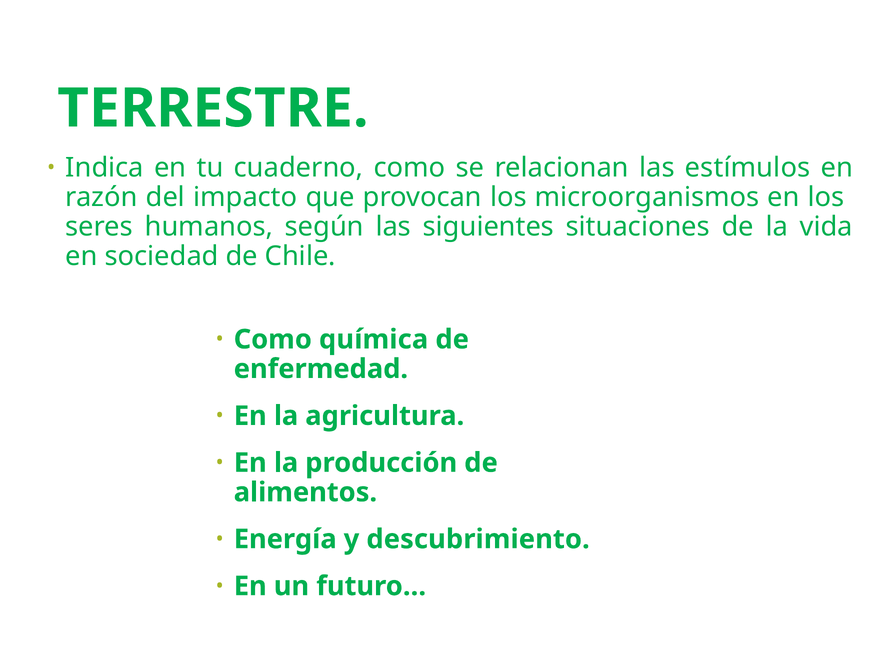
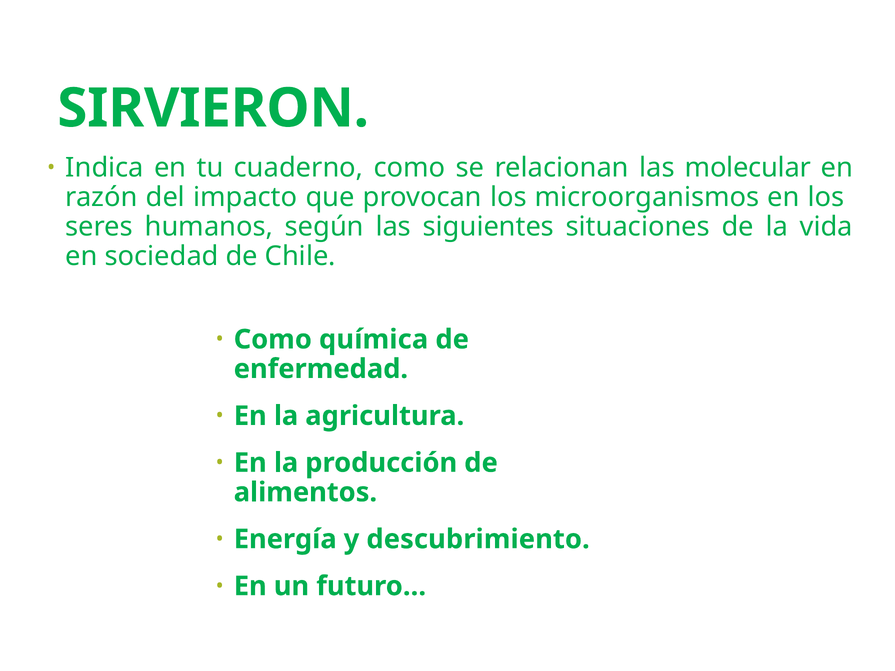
TERRESTRE: TERRESTRE -> SIRVIERON
estímulos: estímulos -> molecular
